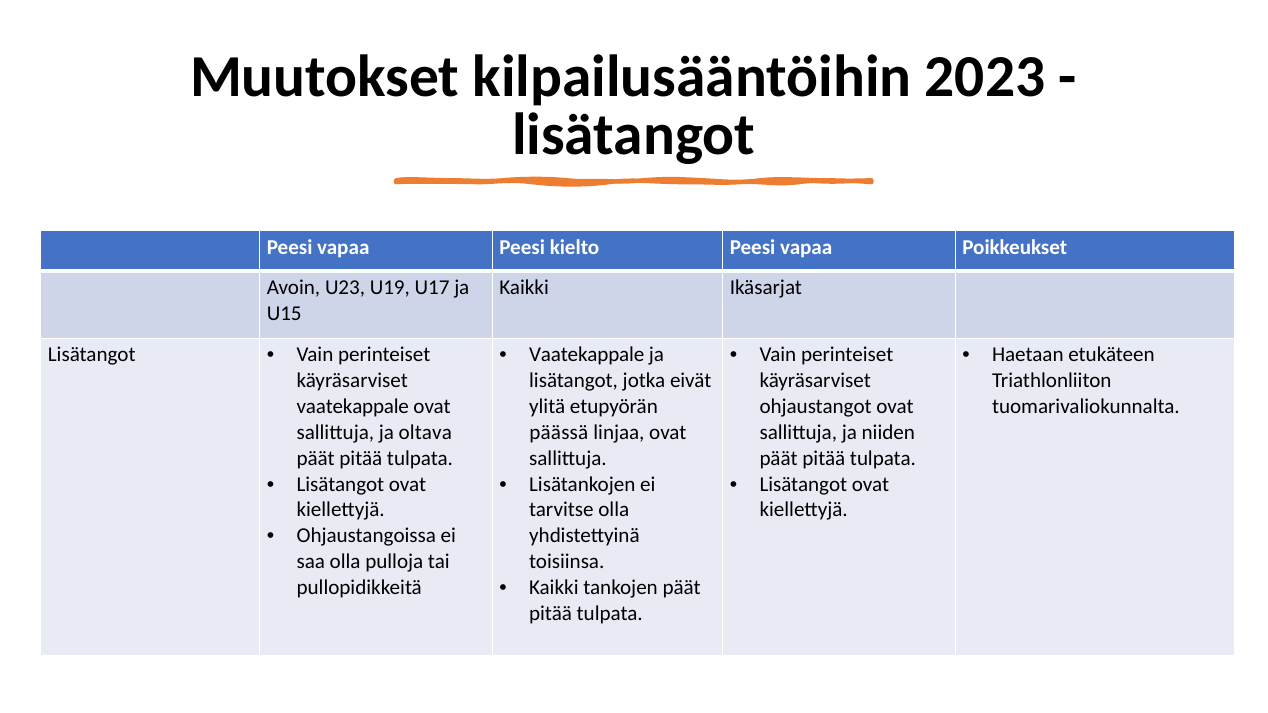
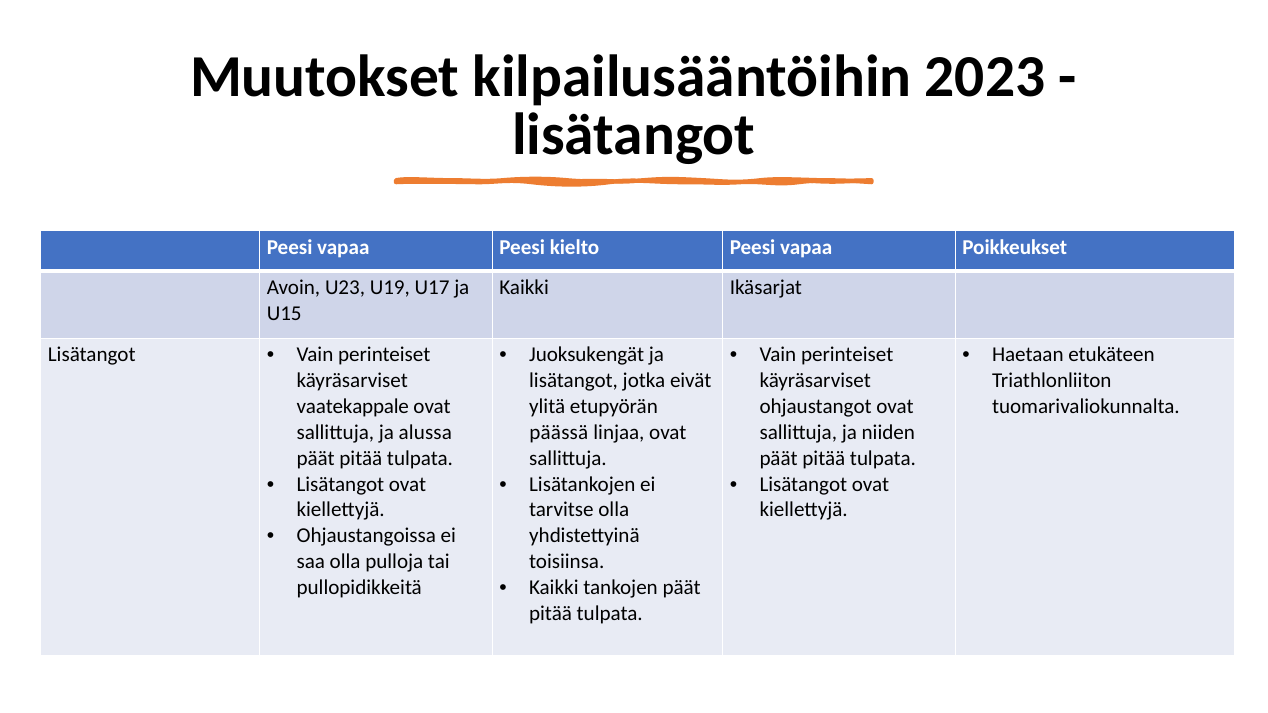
Vaatekappale at (587, 355): Vaatekappale -> Juoksukengät
oltava: oltava -> alussa
